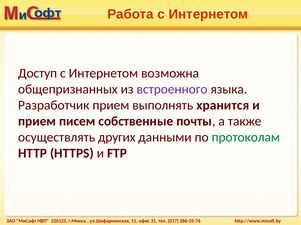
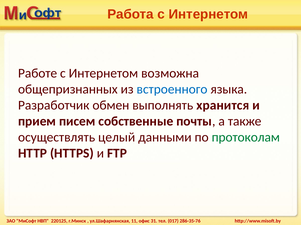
Доступ: Доступ -> Работе
встроенного colour: purple -> blue
Разработчик прием: прием -> обмен
других: других -> целый
